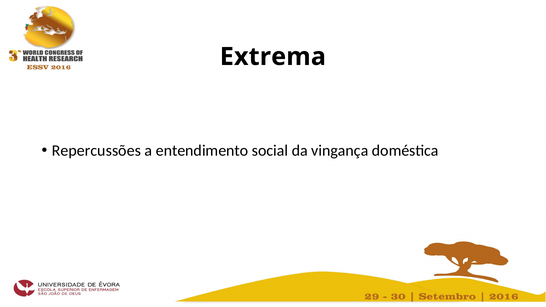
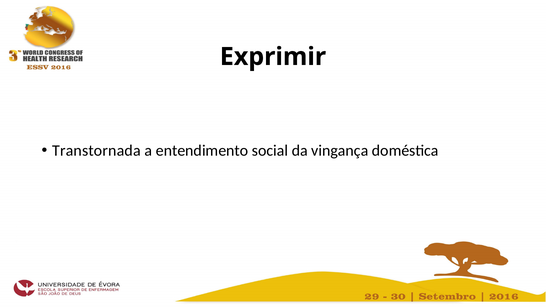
Extrema: Extrema -> Exprimir
Repercussões: Repercussões -> Transtornada
